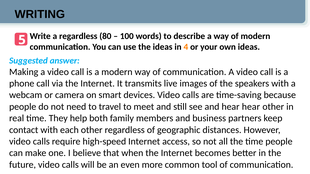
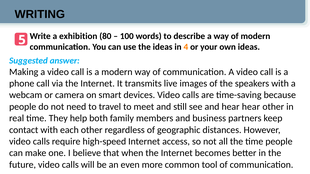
a regardless: regardless -> exhibition
